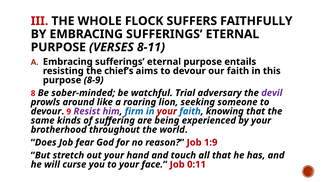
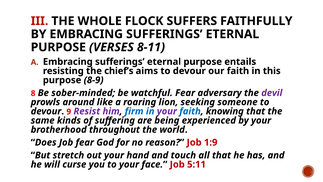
watchful Trial: Trial -> Fear
your at (167, 111) colour: red -> purple
0:11: 0:11 -> 5:11
